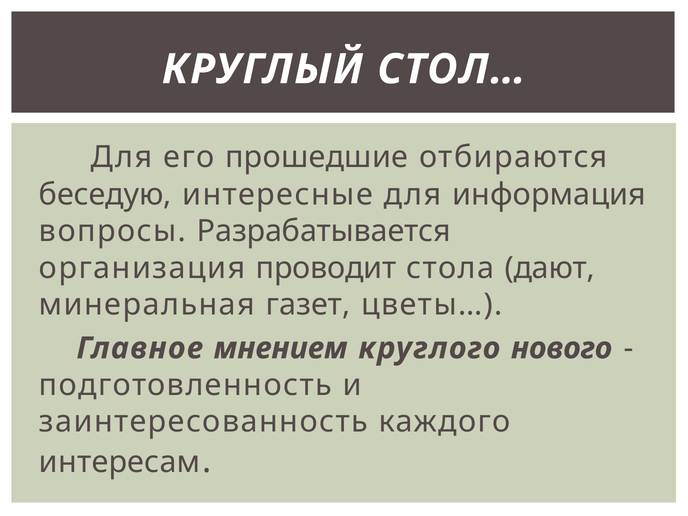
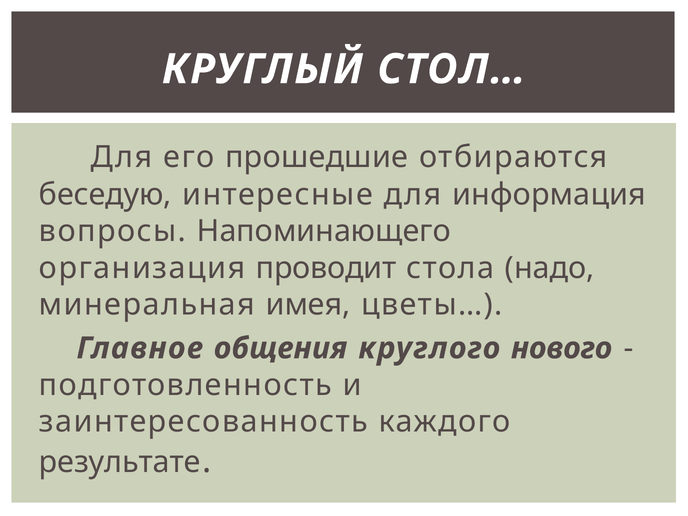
Разрабатывается: Разрабатывается -> Напоминающего
дают: дают -> надо
газет: газет -> имея
мнением: мнением -> общения
интересам: интересам -> результате
